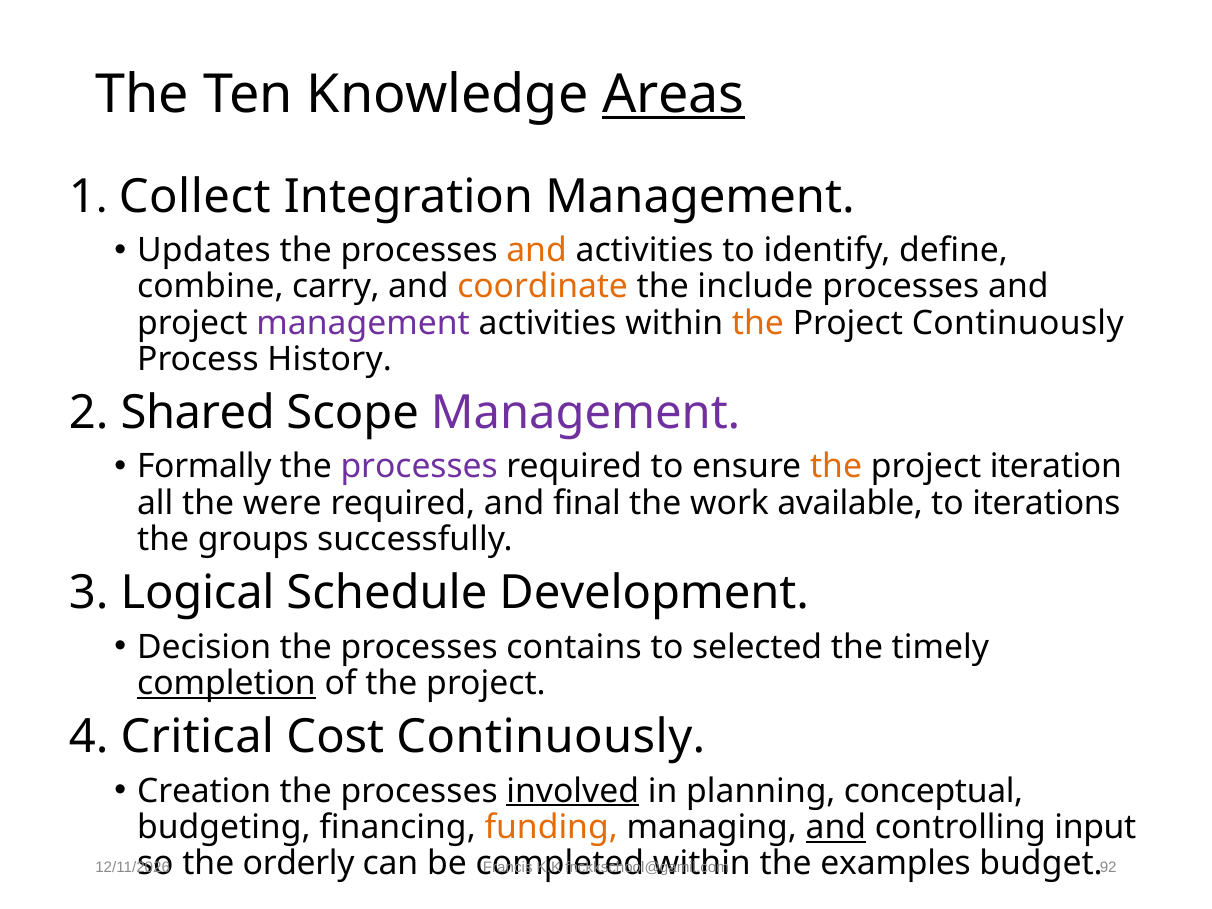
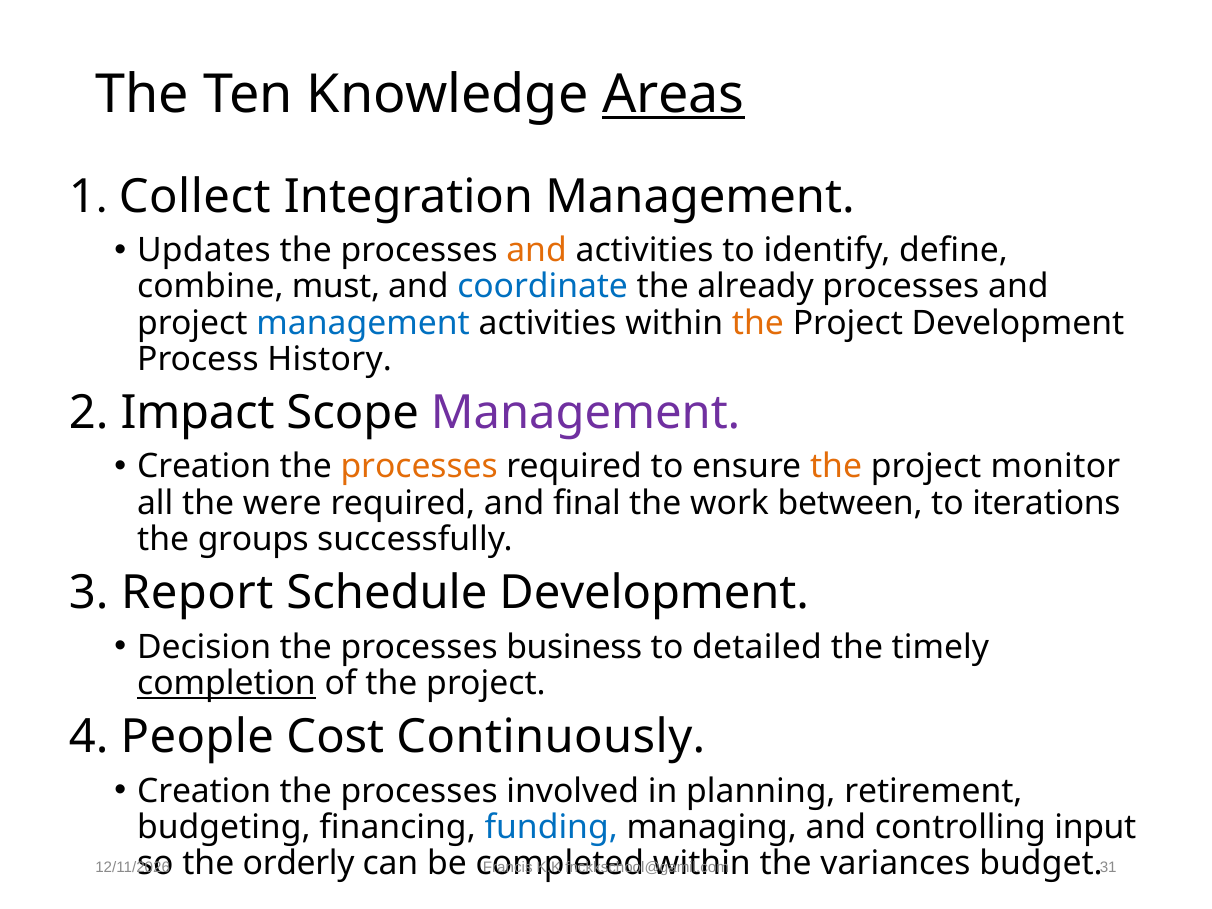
carry: carry -> must
coordinate colour: orange -> blue
include: include -> already
management at (363, 323) colour: purple -> blue
Project Continuously: Continuously -> Development
Shared: Shared -> Impact
Formally at (204, 467): Formally -> Creation
processes at (419, 467) colour: purple -> orange
iteration: iteration -> monitor
available: available -> between
Logical: Logical -> Report
contains: contains -> business
selected: selected -> detailed
Critical: Critical -> People
involved underline: present -> none
conceptual: conceptual -> retirement
funding colour: orange -> blue
and at (836, 827) underline: present -> none
examples: examples -> variances
92: 92 -> 31
